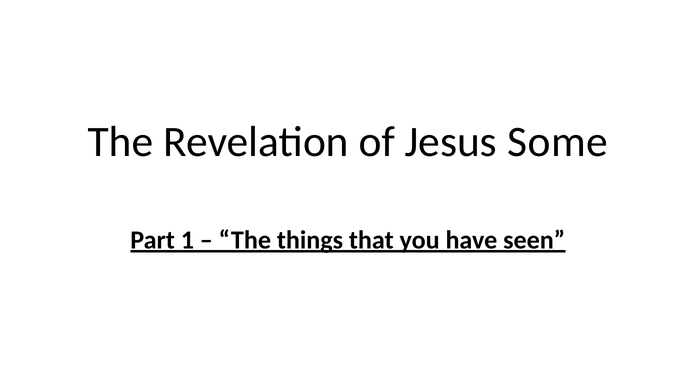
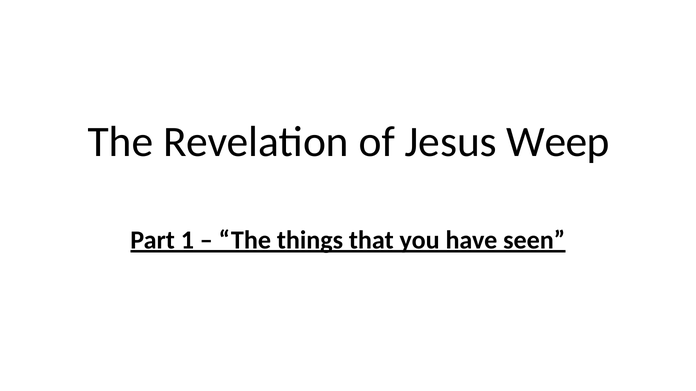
Some: Some -> Weep
